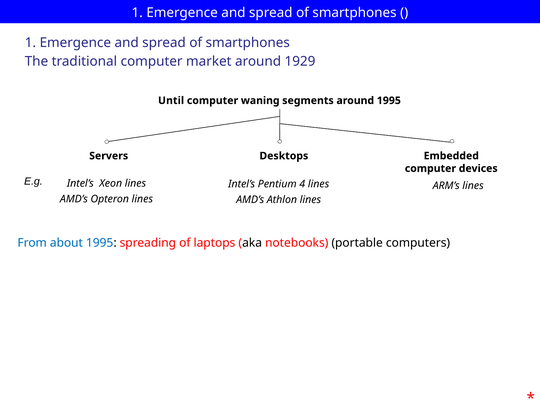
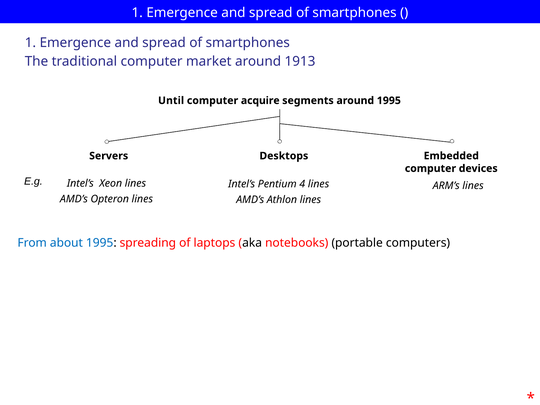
1929: 1929 -> 1913
waning: waning -> acquire
